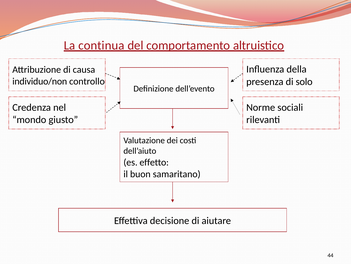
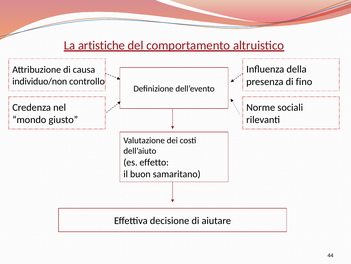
continua: continua -> artistiche
solo: solo -> fino
